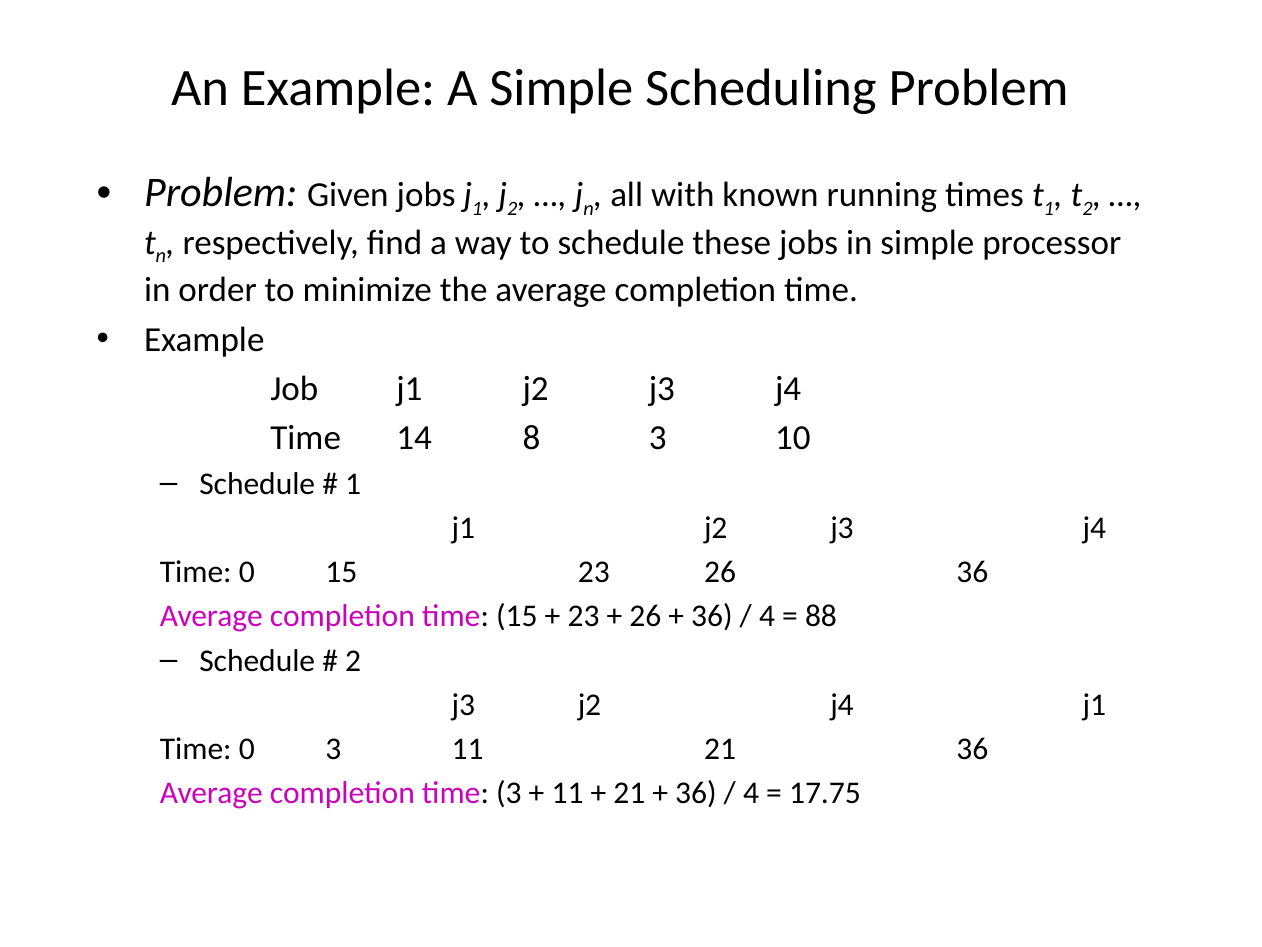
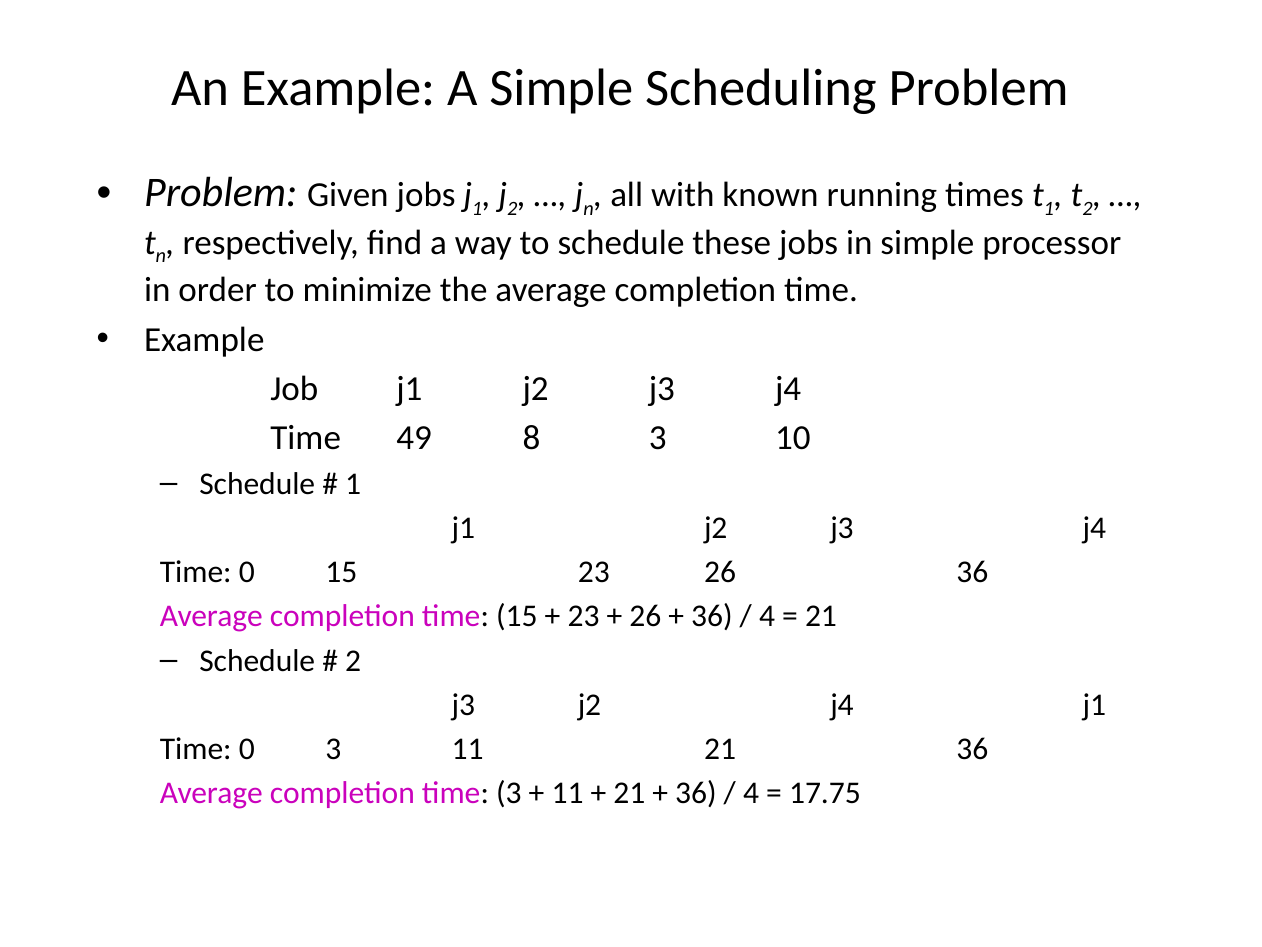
14: 14 -> 49
88 at (821, 616): 88 -> 21
